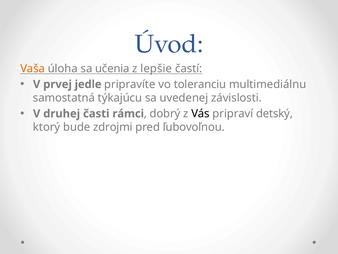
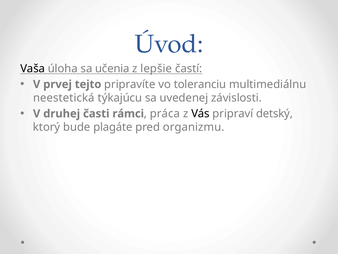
Vaša colour: orange -> black
jedle: jedle -> tejto
samostatná: samostatná -> neestetická
dobrý: dobrý -> práca
zdrojmi: zdrojmi -> plagáte
ľubovoľnou: ľubovoľnou -> organizmu
